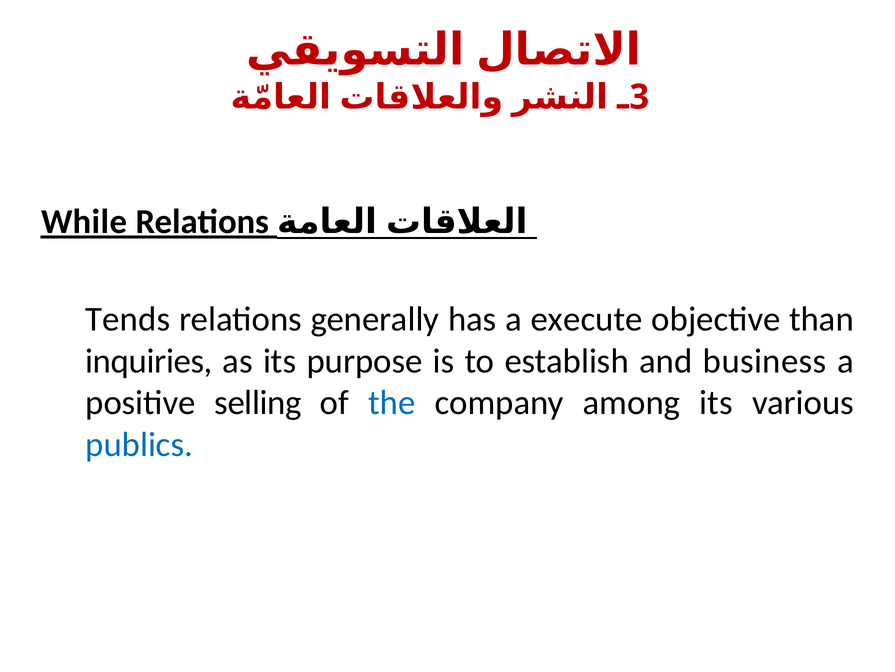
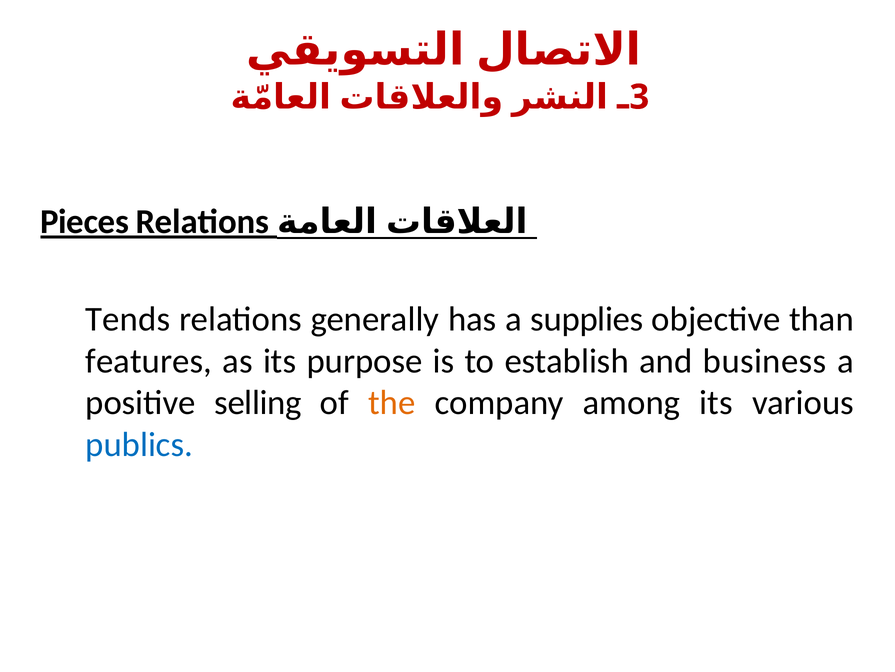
While: While -> Pieces
execute: execute -> supplies
inquiries: inquiries -> features
the colour: blue -> orange
